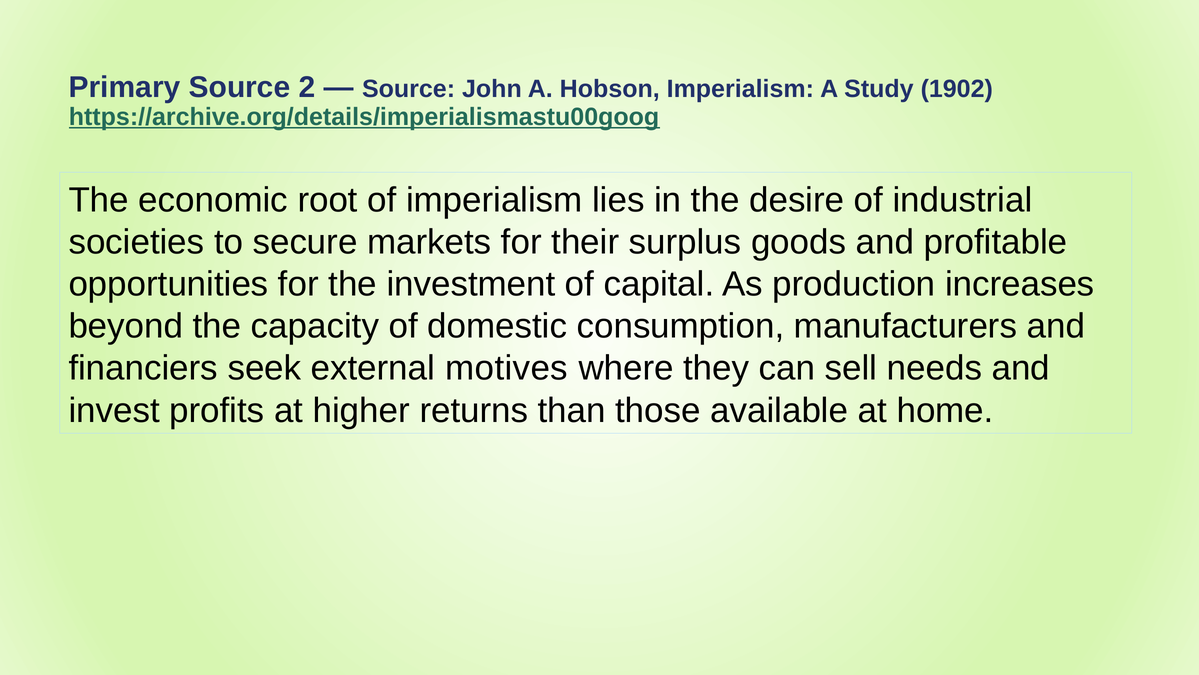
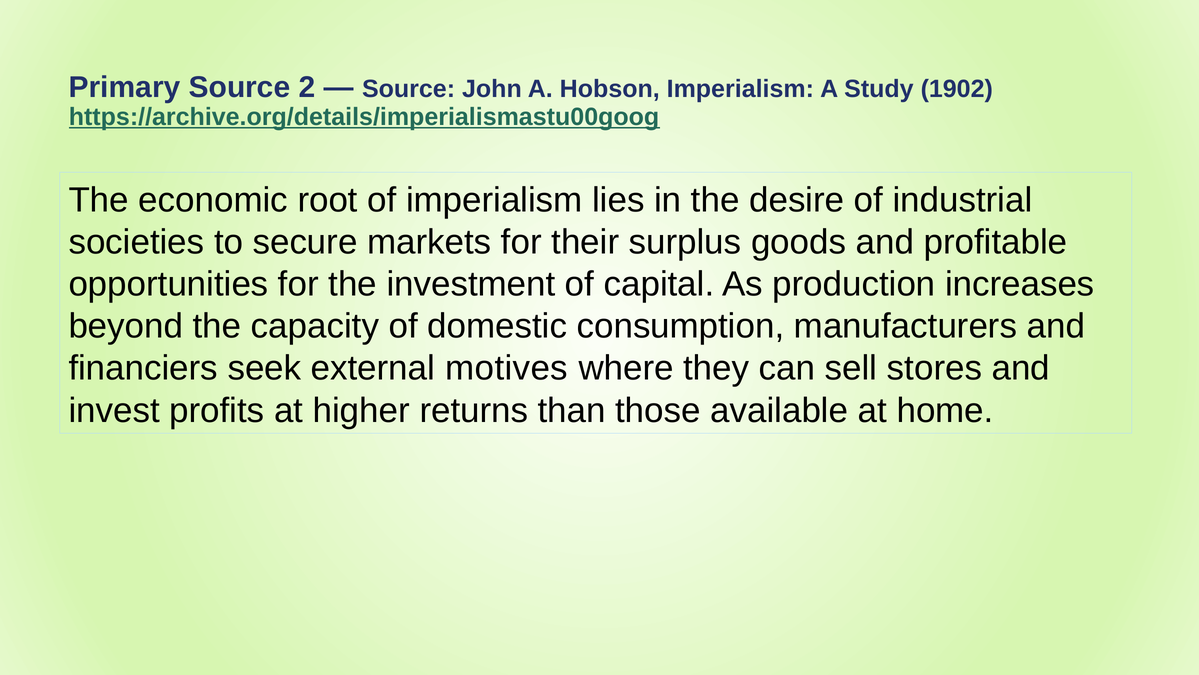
needs: needs -> stores
